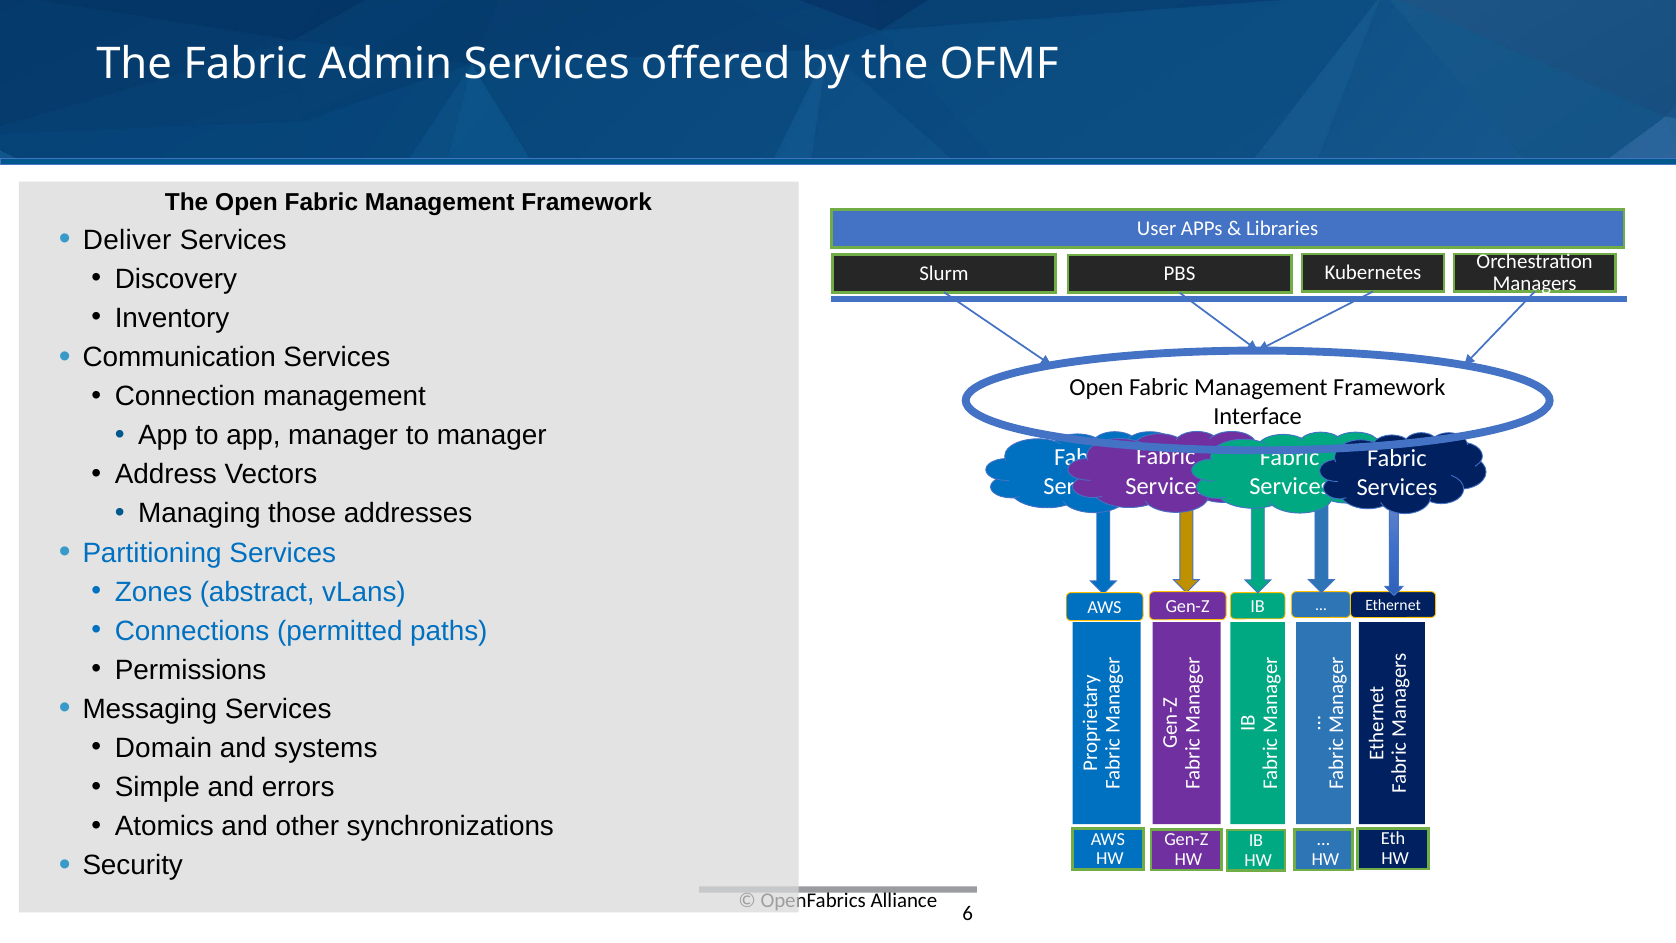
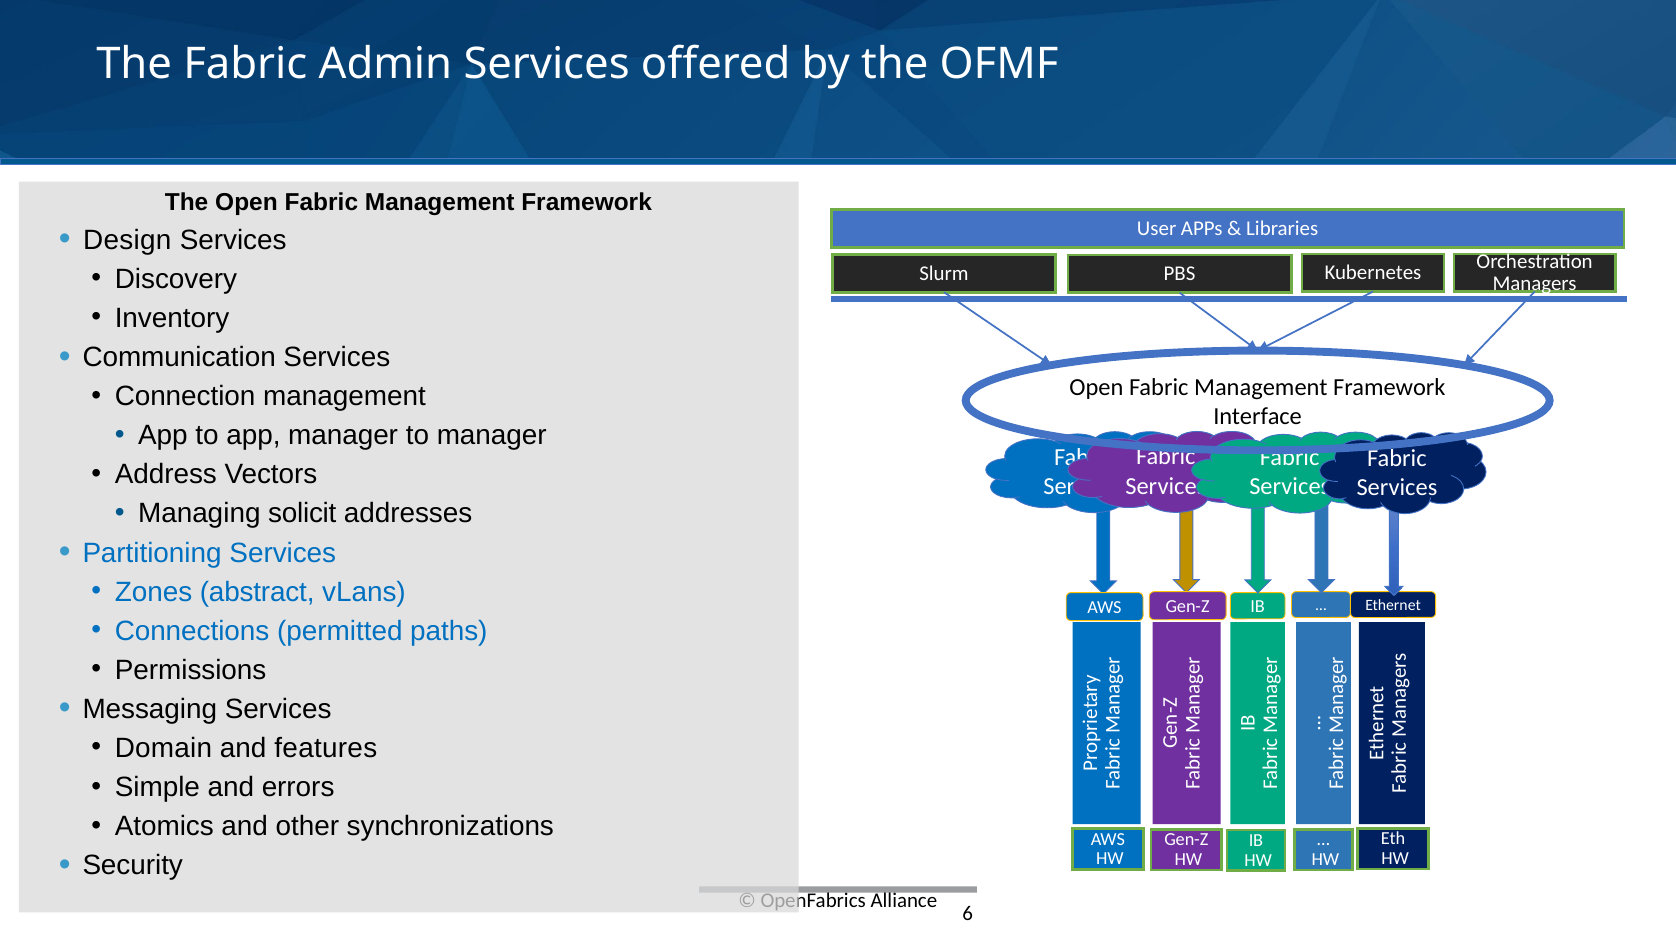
Deliver: Deliver -> Design
those: those -> solicit
systems: systems -> features
